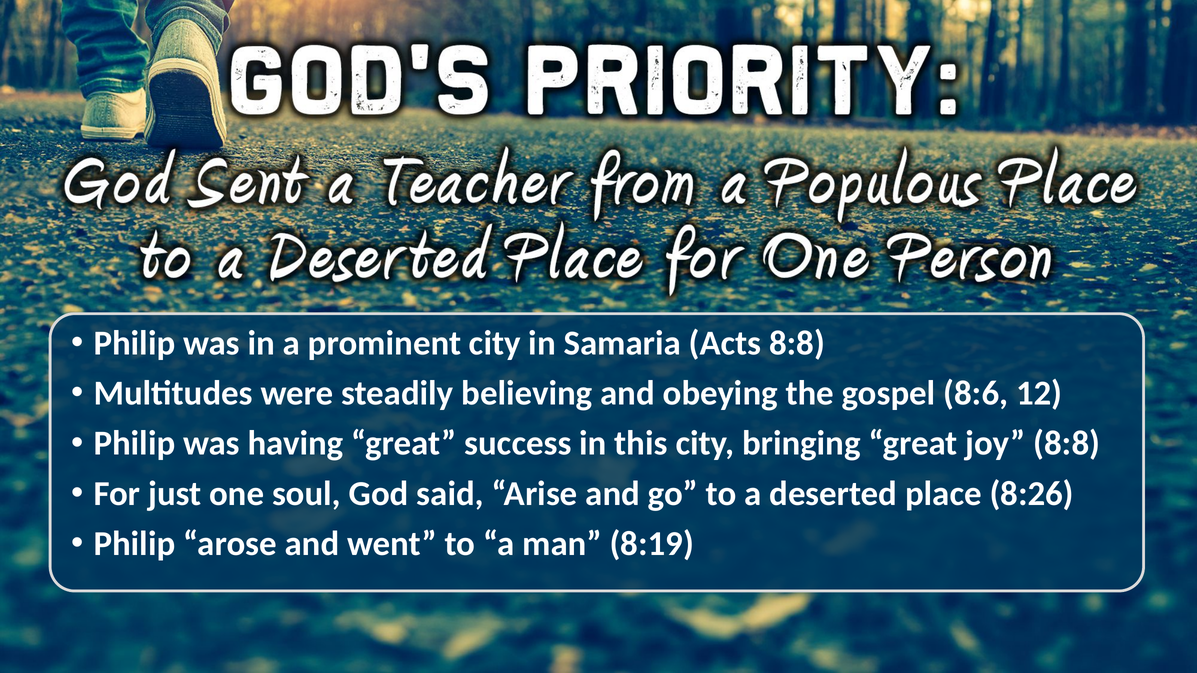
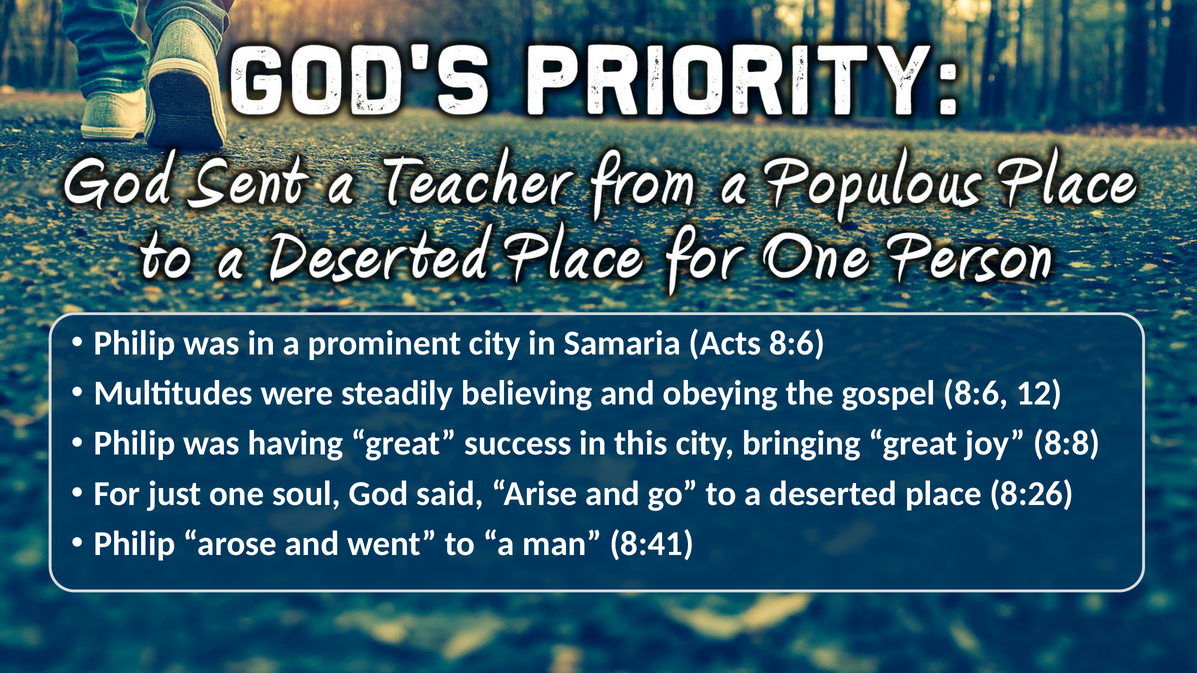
Acts 8:8: 8:8 -> 8:6
8:19: 8:19 -> 8:41
